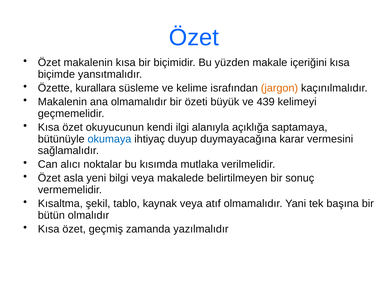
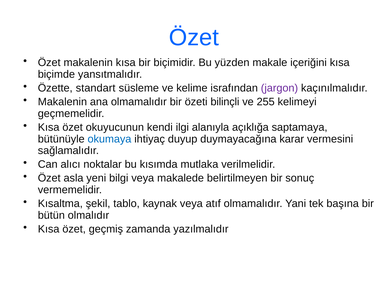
kurallara: kurallara -> standart
jargon colour: orange -> purple
büyük: büyük -> bilinçli
439: 439 -> 255
